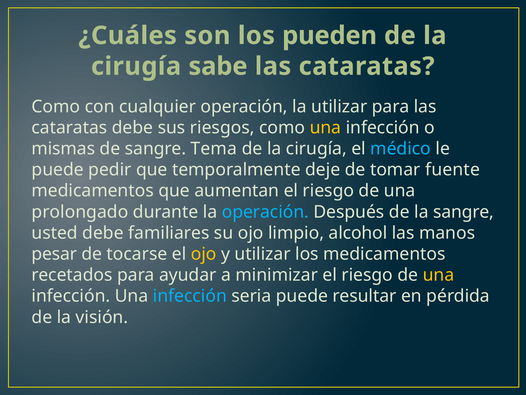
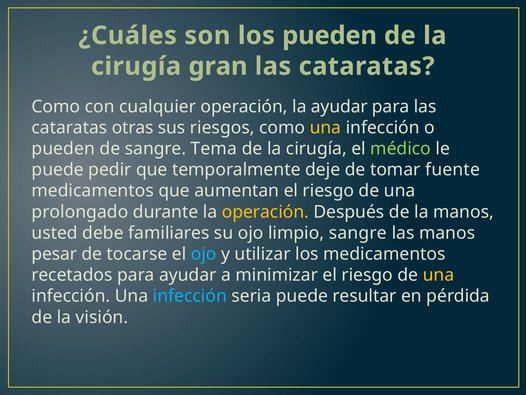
sabe: sabe -> gran
la utilizar: utilizar -> ayudar
cataratas debe: debe -> otras
mismas at (63, 149): mismas -> pueden
médico colour: light blue -> light green
operación at (265, 212) colour: light blue -> yellow
la sangre: sangre -> manos
limpio alcohol: alcohol -> sangre
ojo at (204, 254) colour: yellow -> light blue
